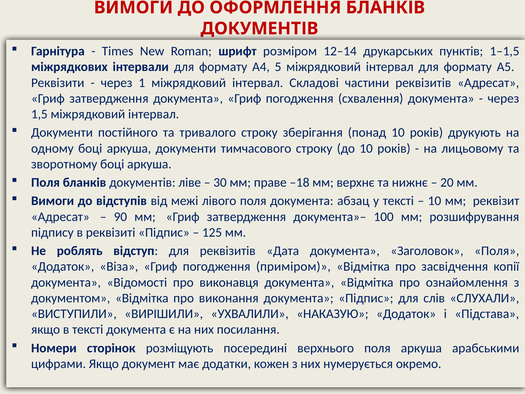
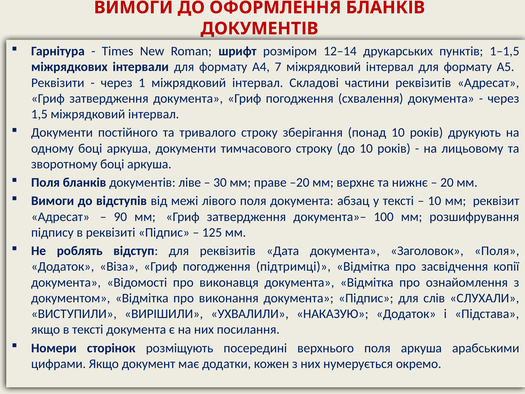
5: 5 -> 7
–18: –18 -> –20
приміром: приміром -> підтримці
